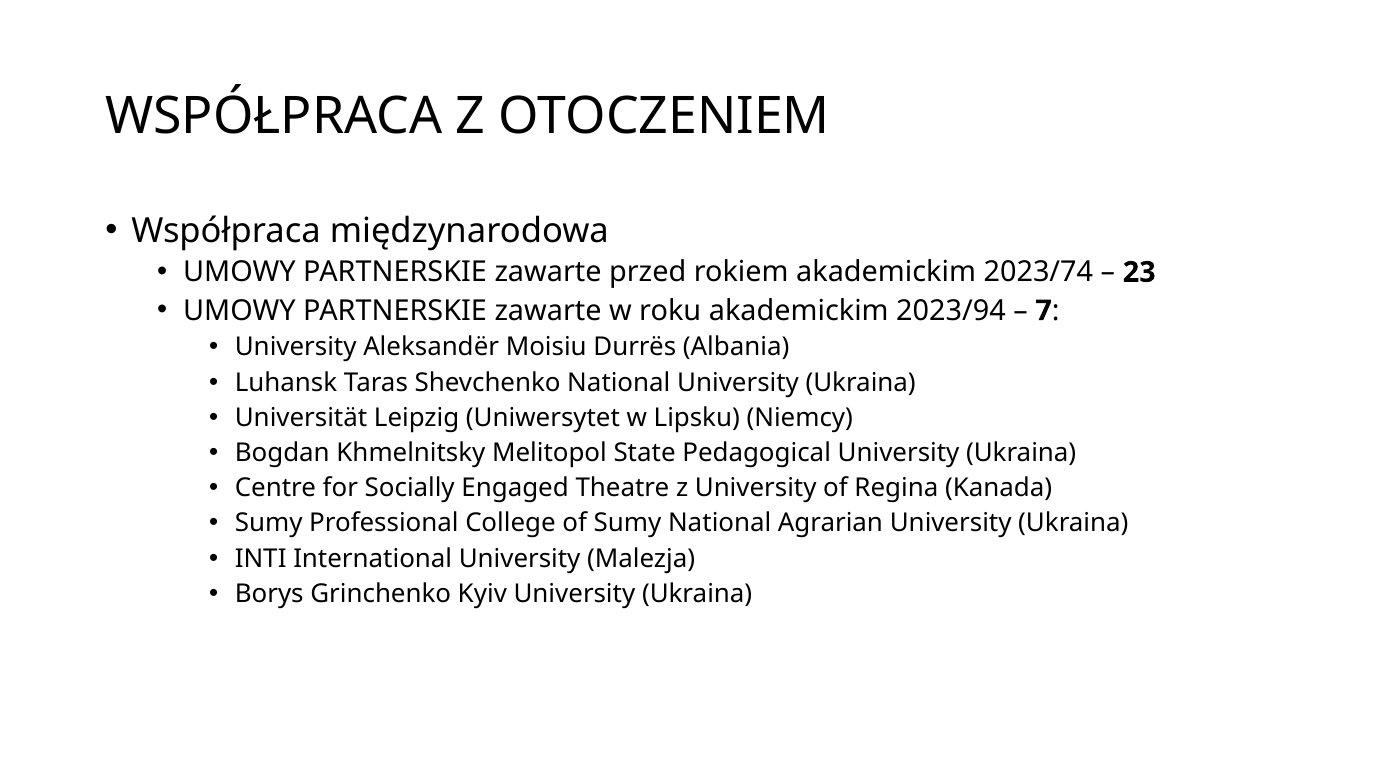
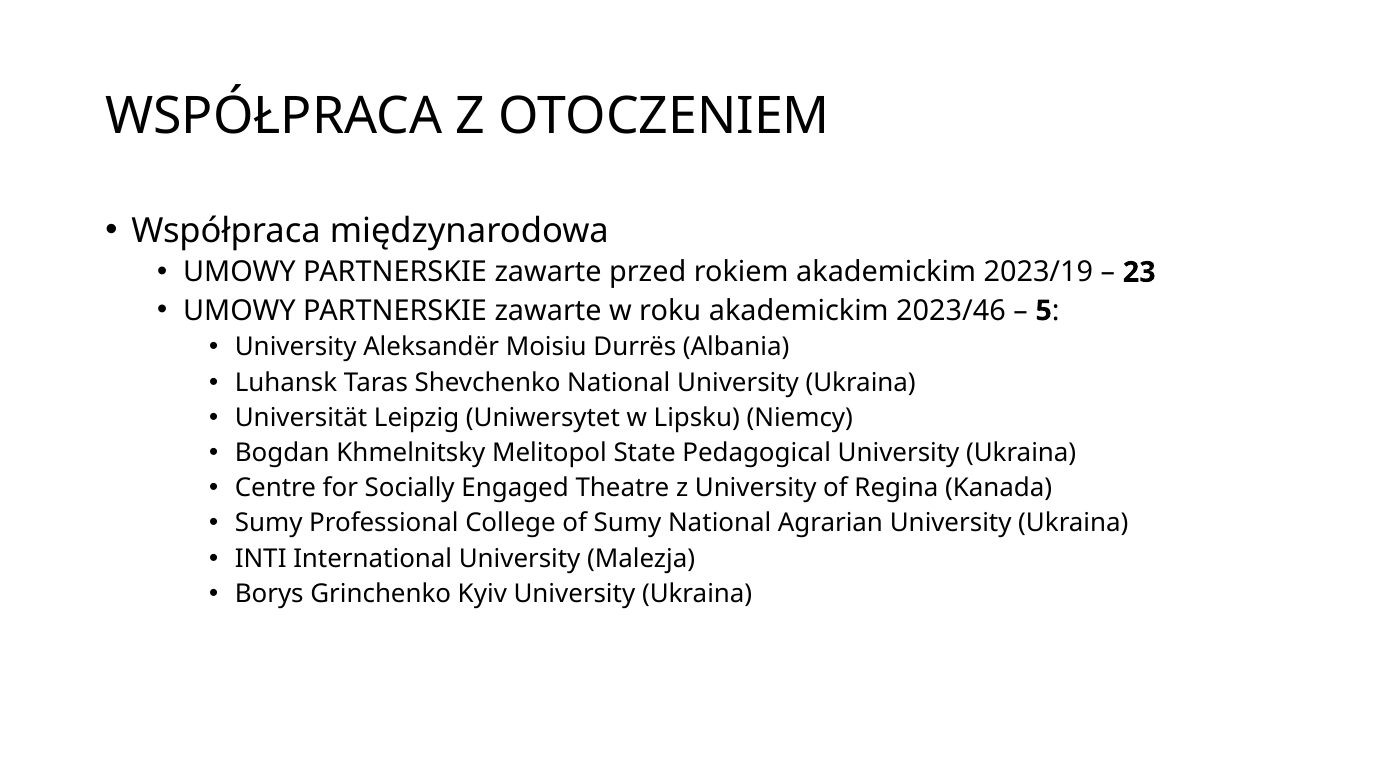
2023/74: 2023/74 -> 2023/19
2023/94: 2023/94 -> 2023/46
7: 7 -> 5
